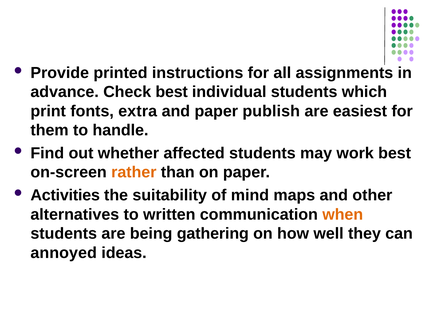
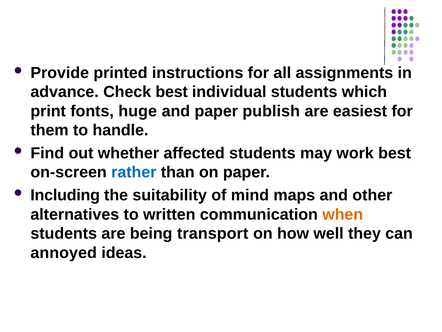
extra: extra -> huge
rather colour: orange -> blue
Activities: Activities -> Including
gathering: gathering -> transport
